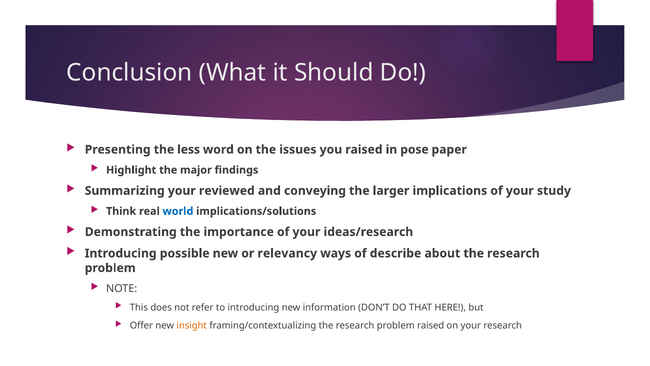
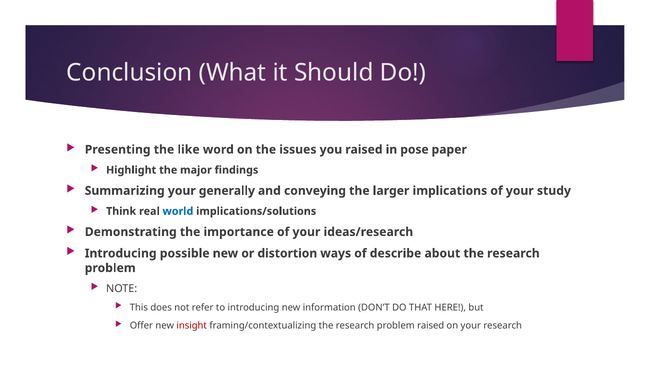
less: less -> like
reviewed: reviewed -> generally
relevancy: relevancy -> distortion
insight colour: orange -> red
